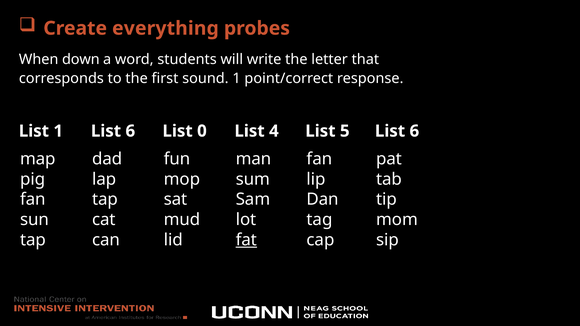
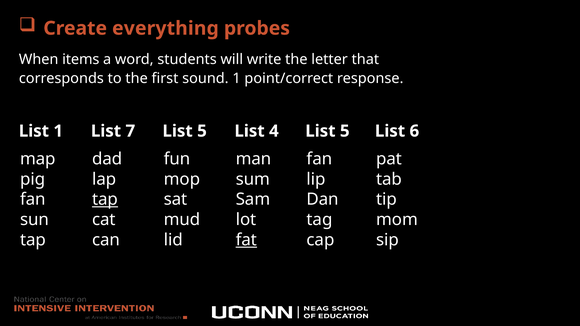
down: down -> items
6 at (130, 131): 6 -> 7
0 at (202, 131): 0 -> 5
tap at (105, 200) underline: none -> present
